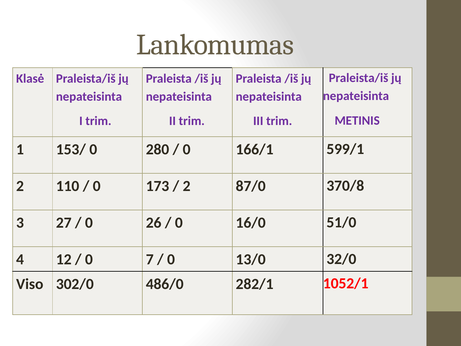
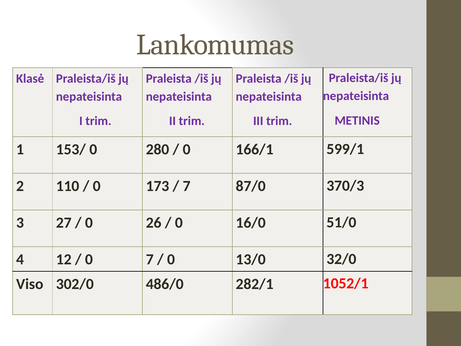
2 at (187, 186): 2 -> 7
370/8: 370/8 -> 370/3
